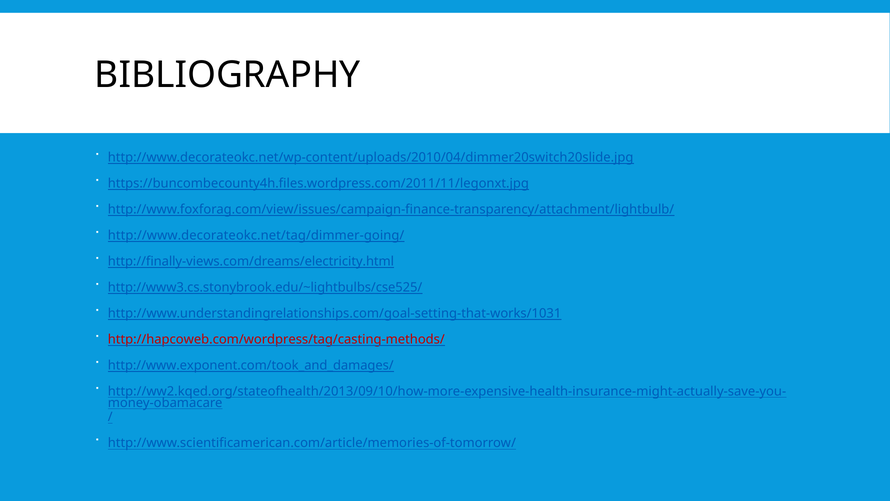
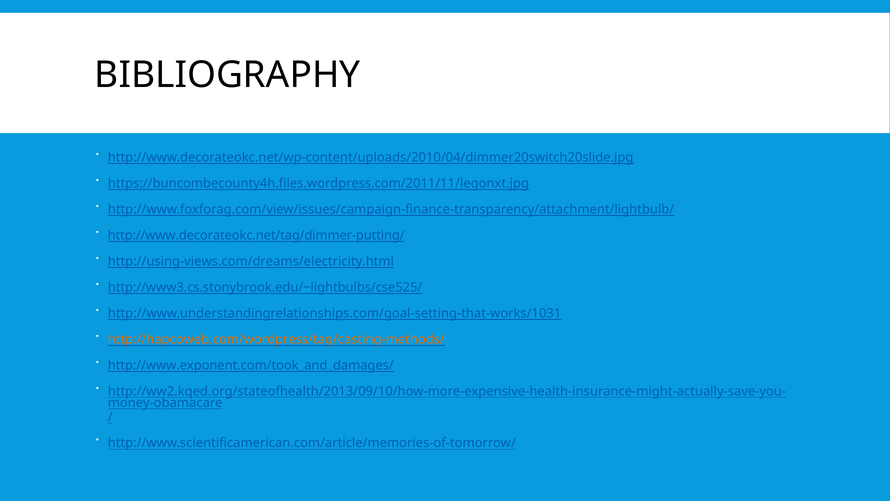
http://www.decorateokc.net/tag/dimmer-going/: http://www.decorateokc.net/tag/dimmer-going/ -> http://www.decorateokc.net/tag/dimmer-putting/
http://finally-views.com/dreams/electricity.html: http://finally-views.com/dreams/electricity.html -> http://using-views.com/dreams/electricity.html
http://hapcoweb.com/wordpress/tag/casting-methods/ colour: red -> orange
